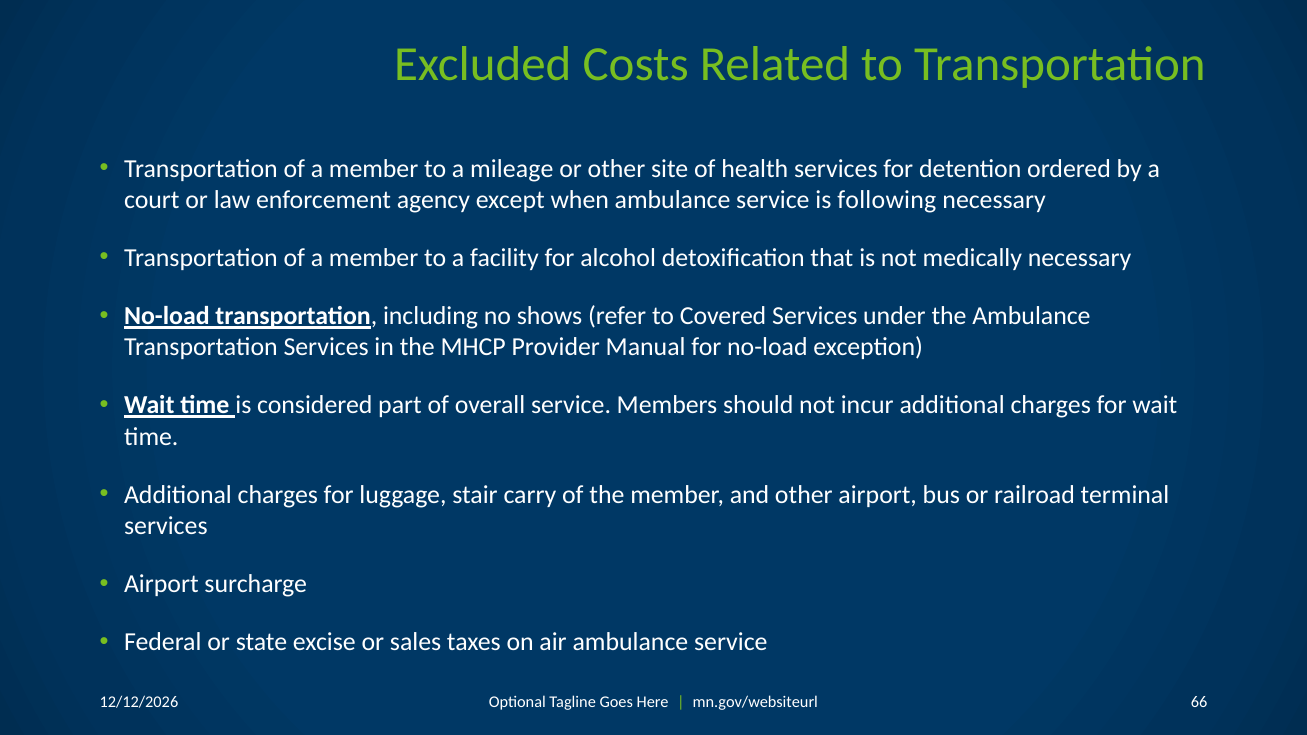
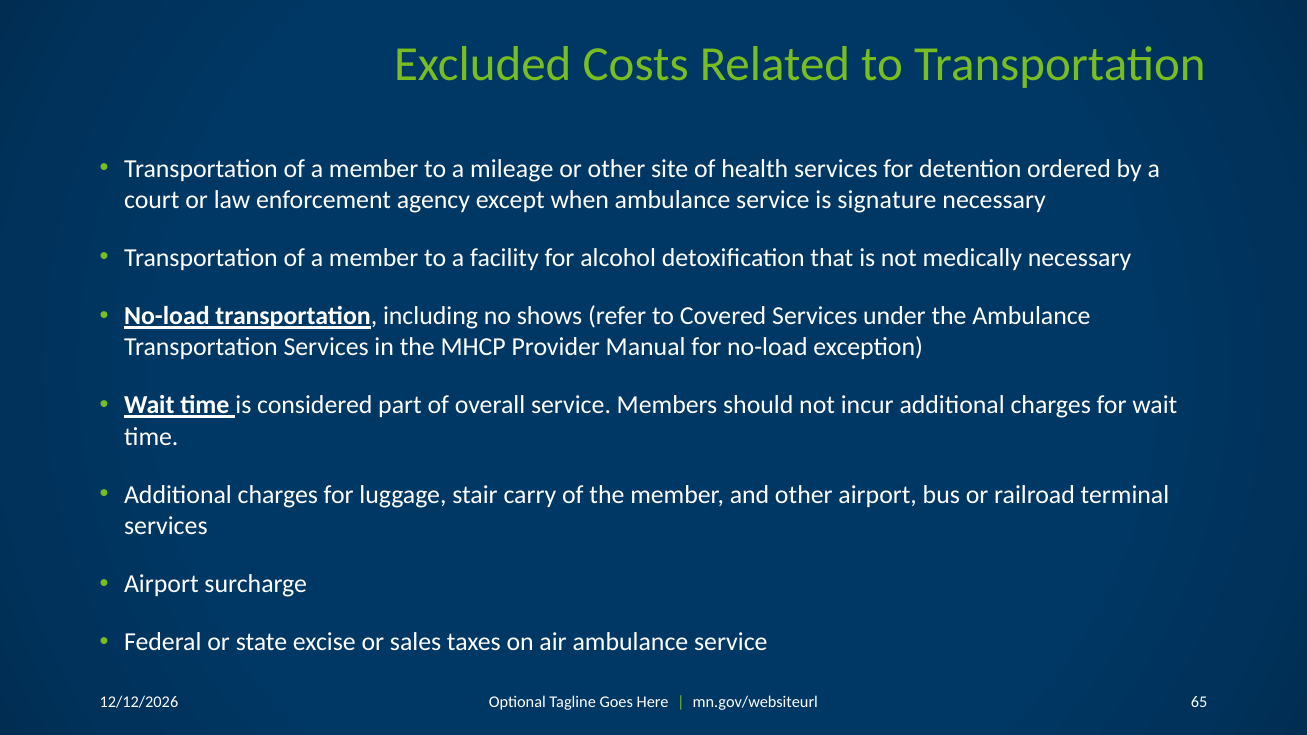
following: following -> signature
66: 66 -> 65
